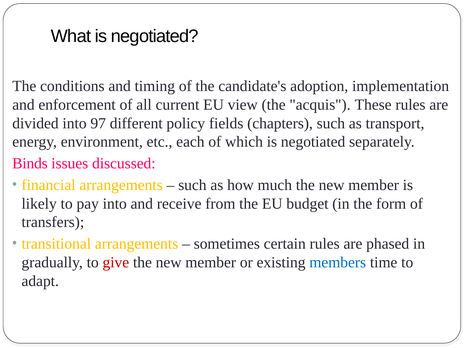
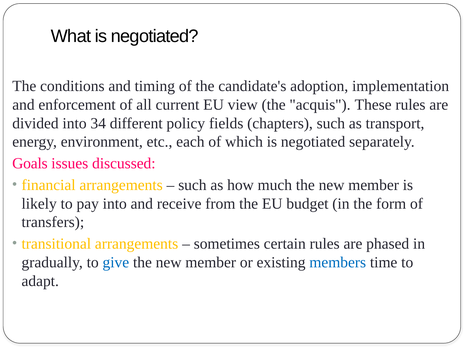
97: 97 -> 34
Binds: Binds -> Goals
give colour: red -> blue
